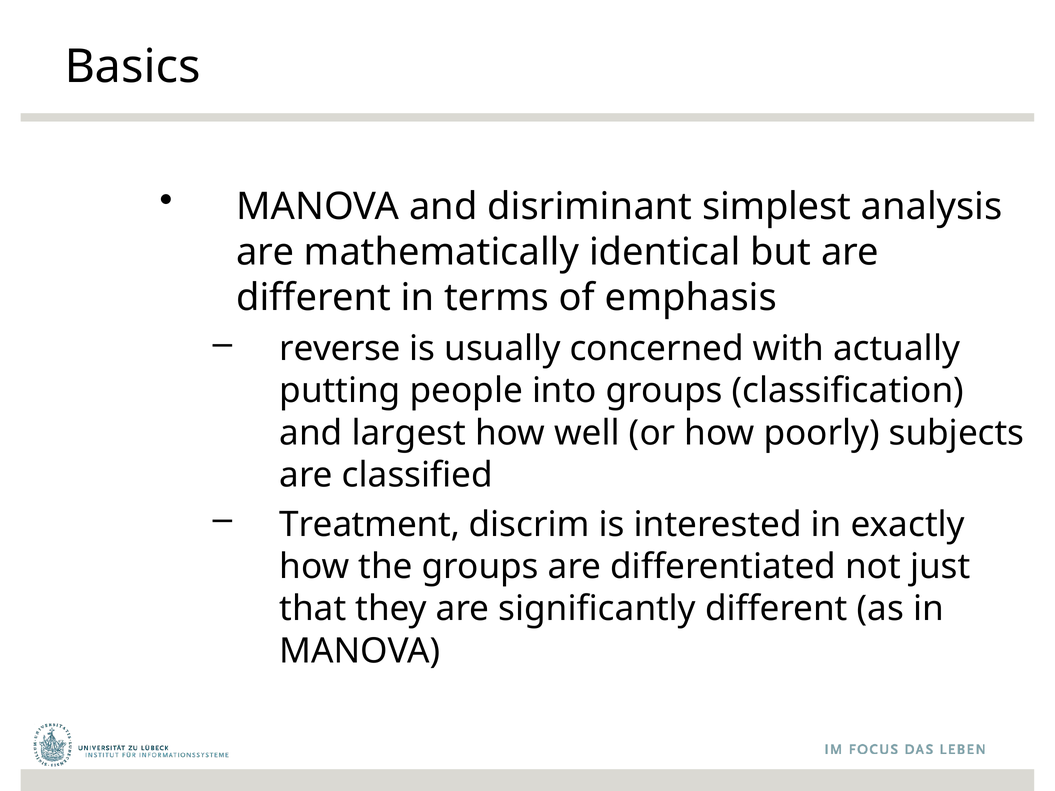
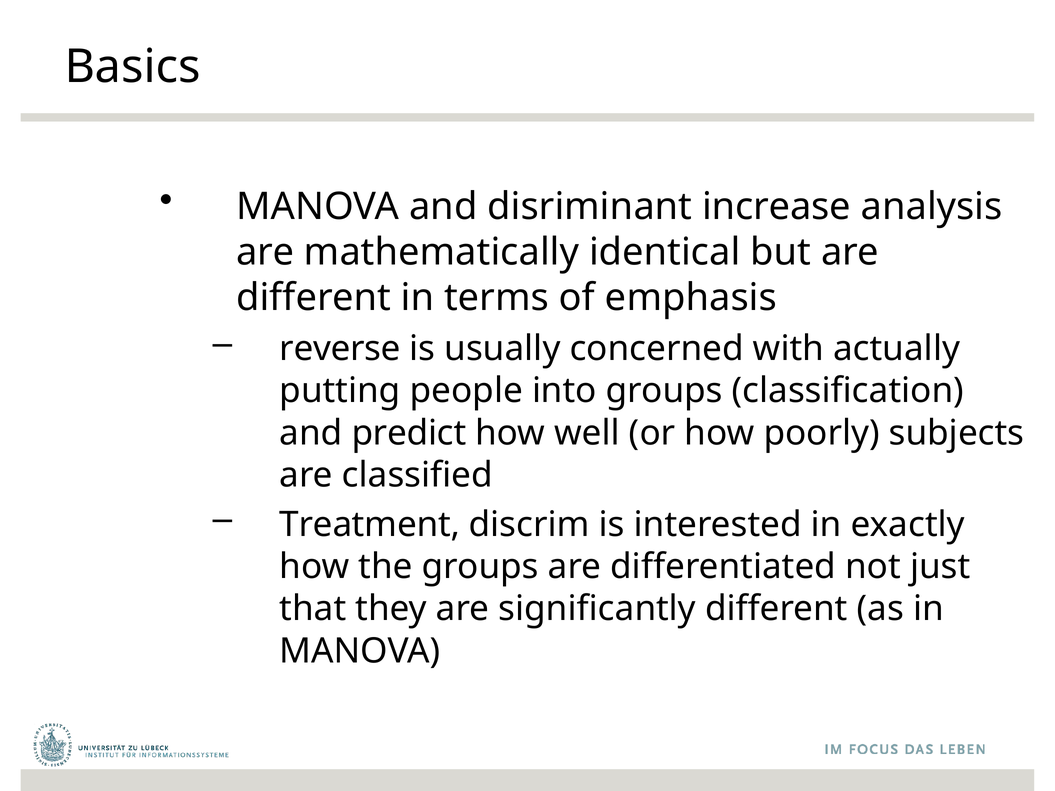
simplest: simplest -> increase
largest: largest -> predict
